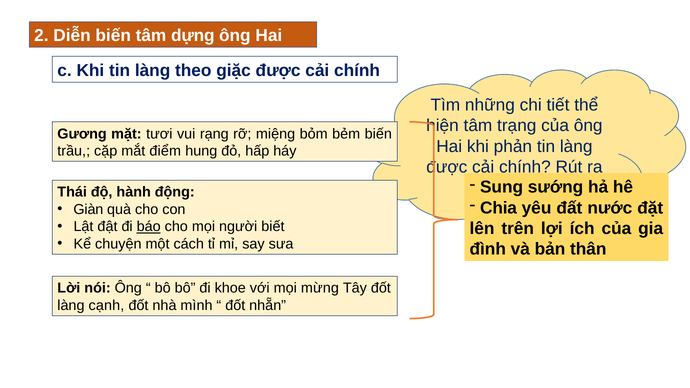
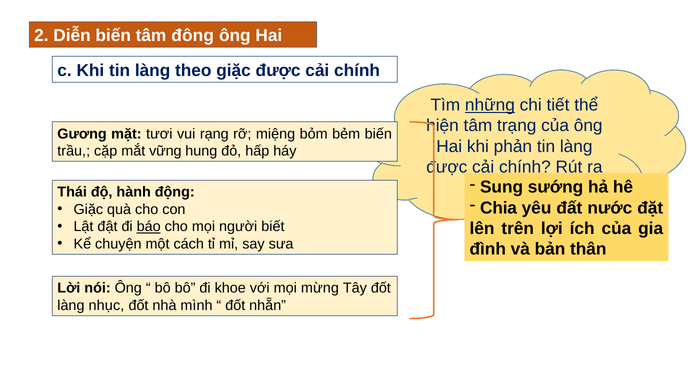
dựng: dựng -> đông
những underline: none -> present
điểm: điểm -> vững
Giàn at (88, 210): Giàn -> Giặc
cạnh: cạnh -> nhục
